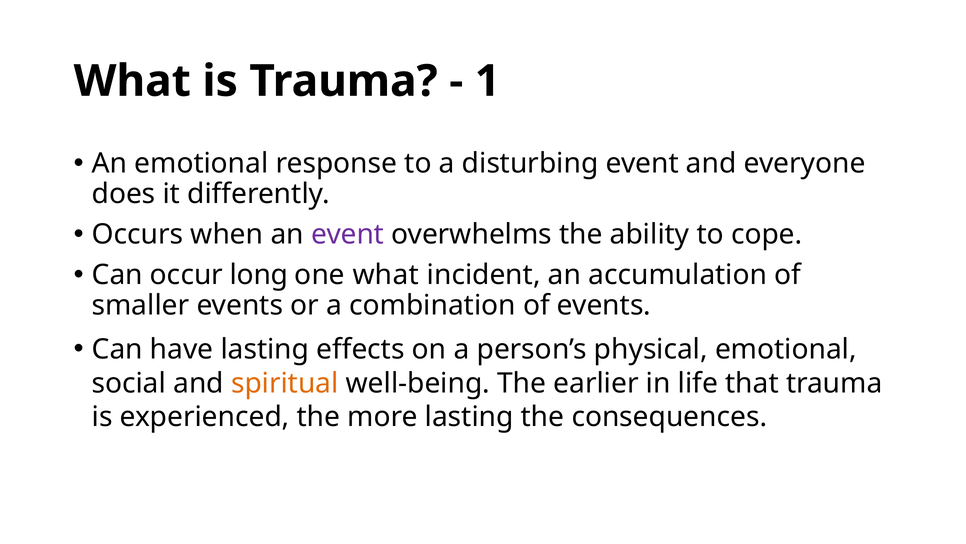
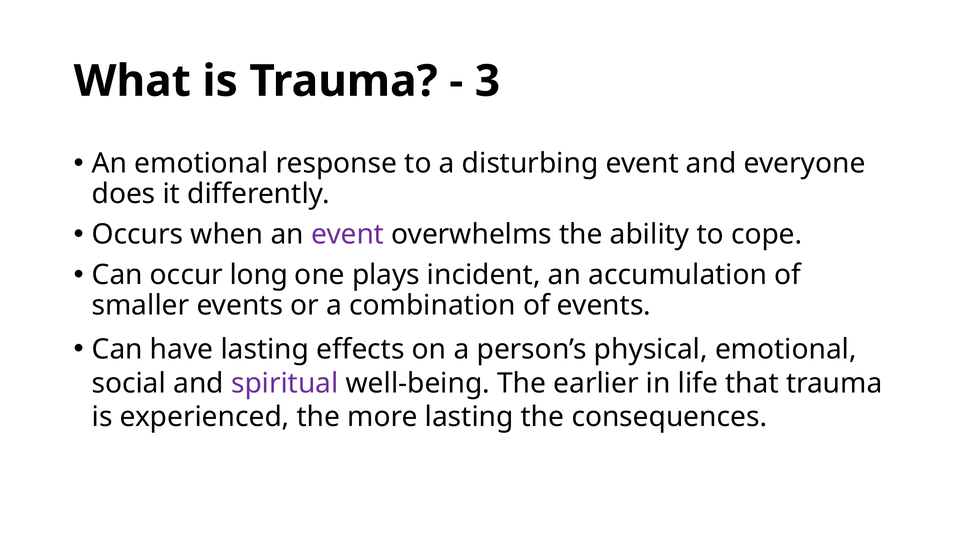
1: 1 -> 3
one what: what -> plays
spiritual colour: orange -> purple
